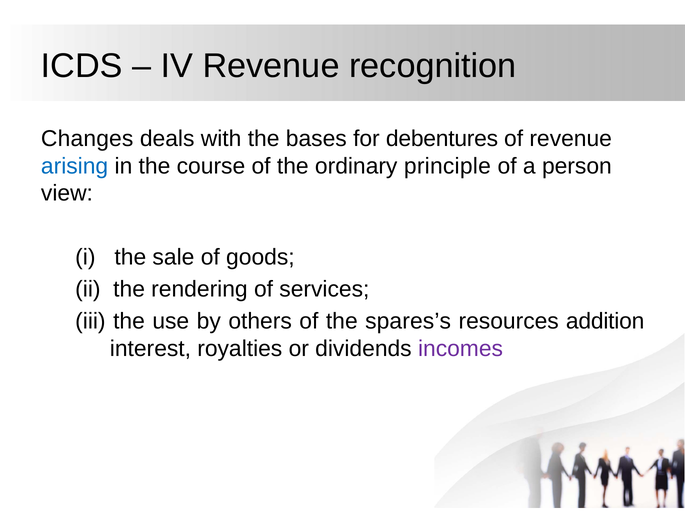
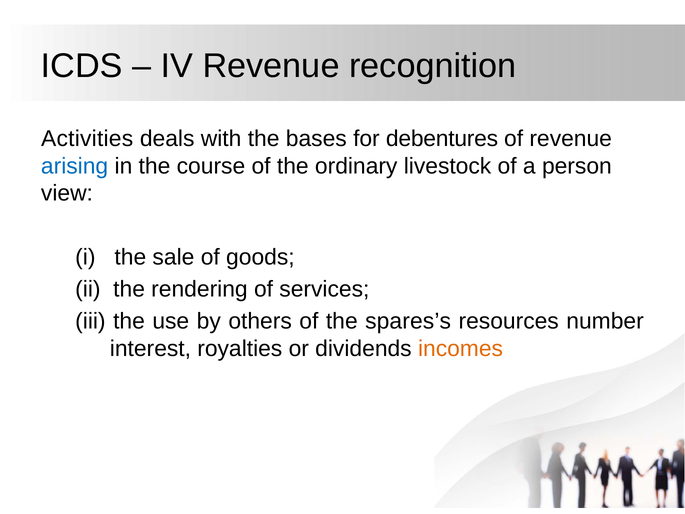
Changes: Changes -> Activities
principle: principle -> livestock
addition: addition -> number
incomes colour: purple -> orange
